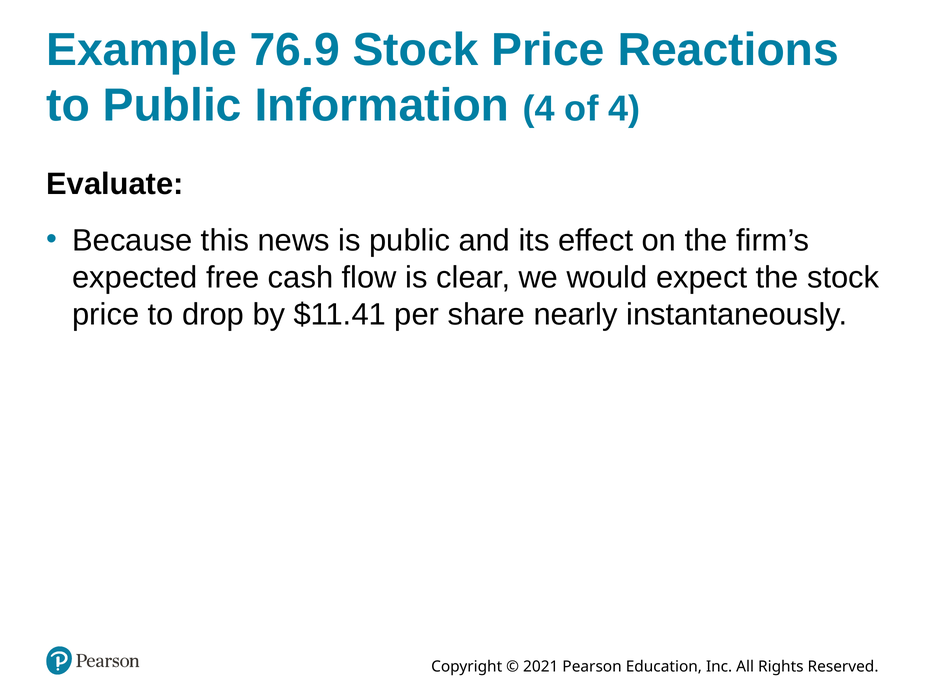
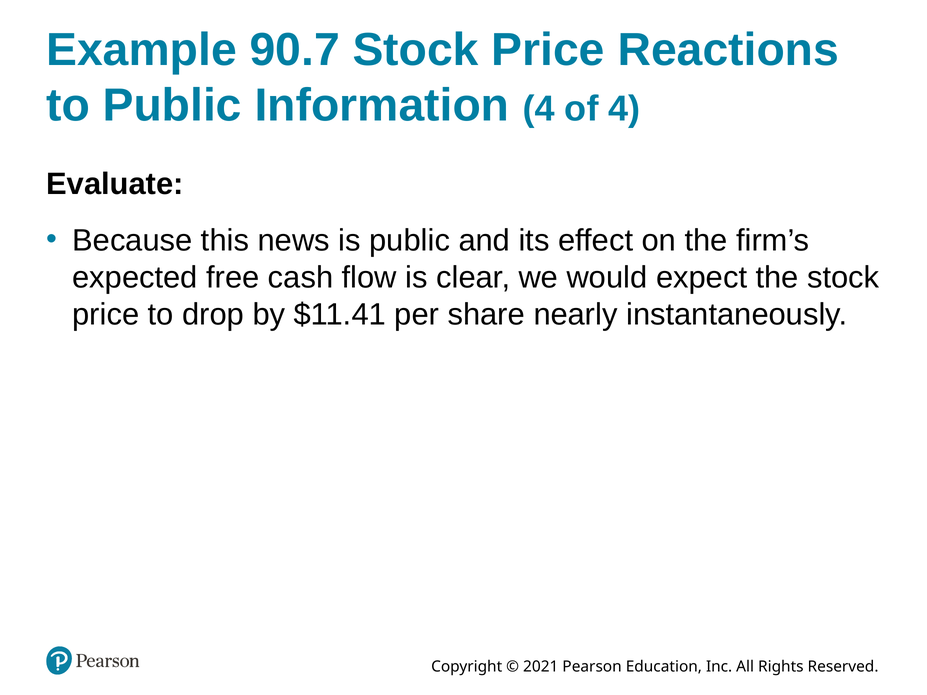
76.9: 76.9 -> 90.7
